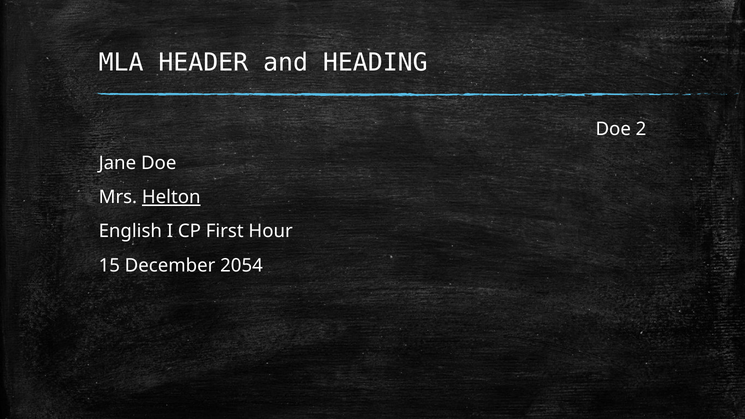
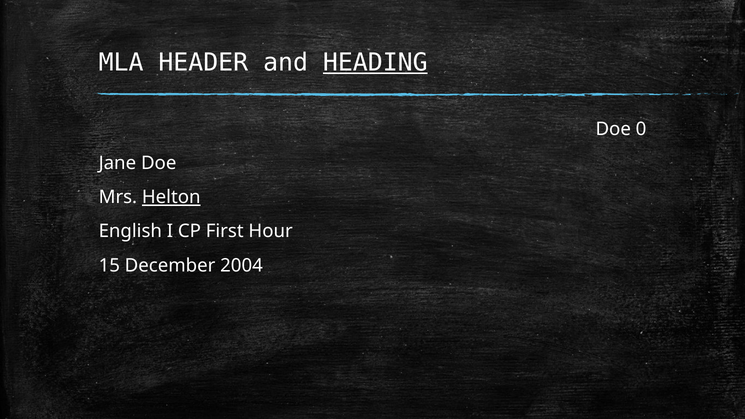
HEADING underline: none -> present
2: 2 -> 0
2054: 2054 -> 2004
